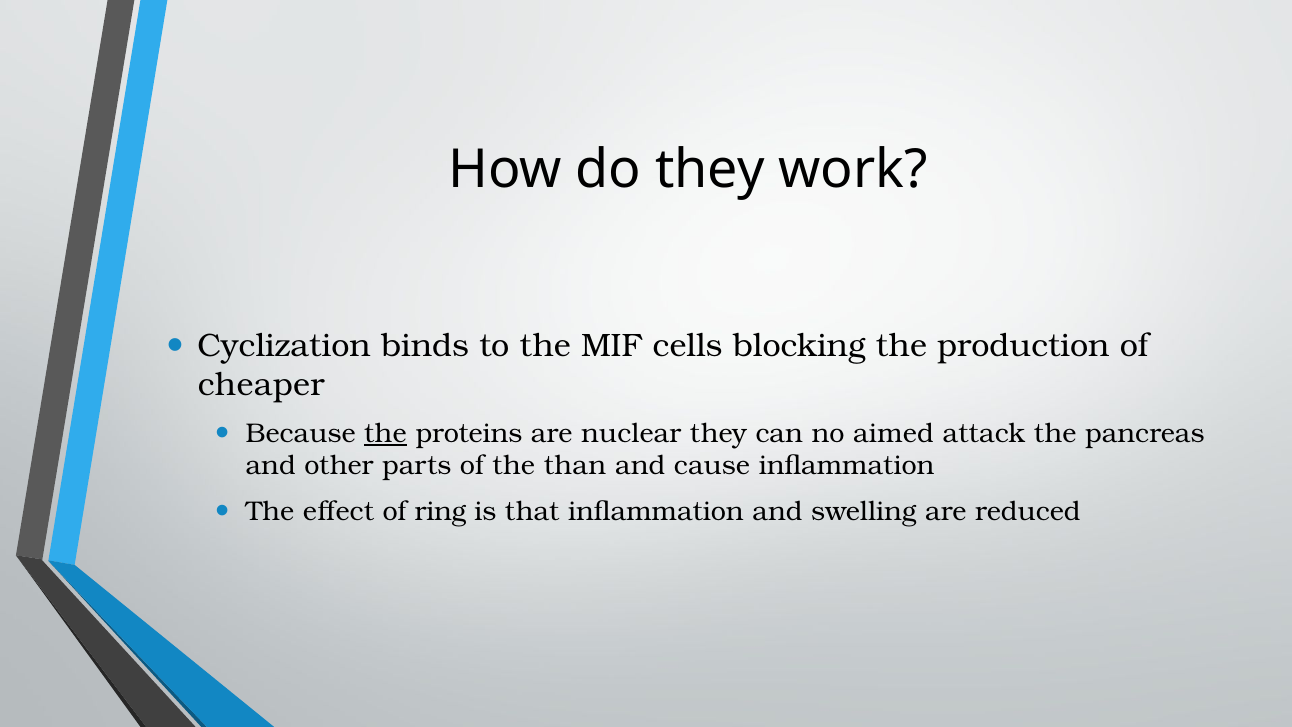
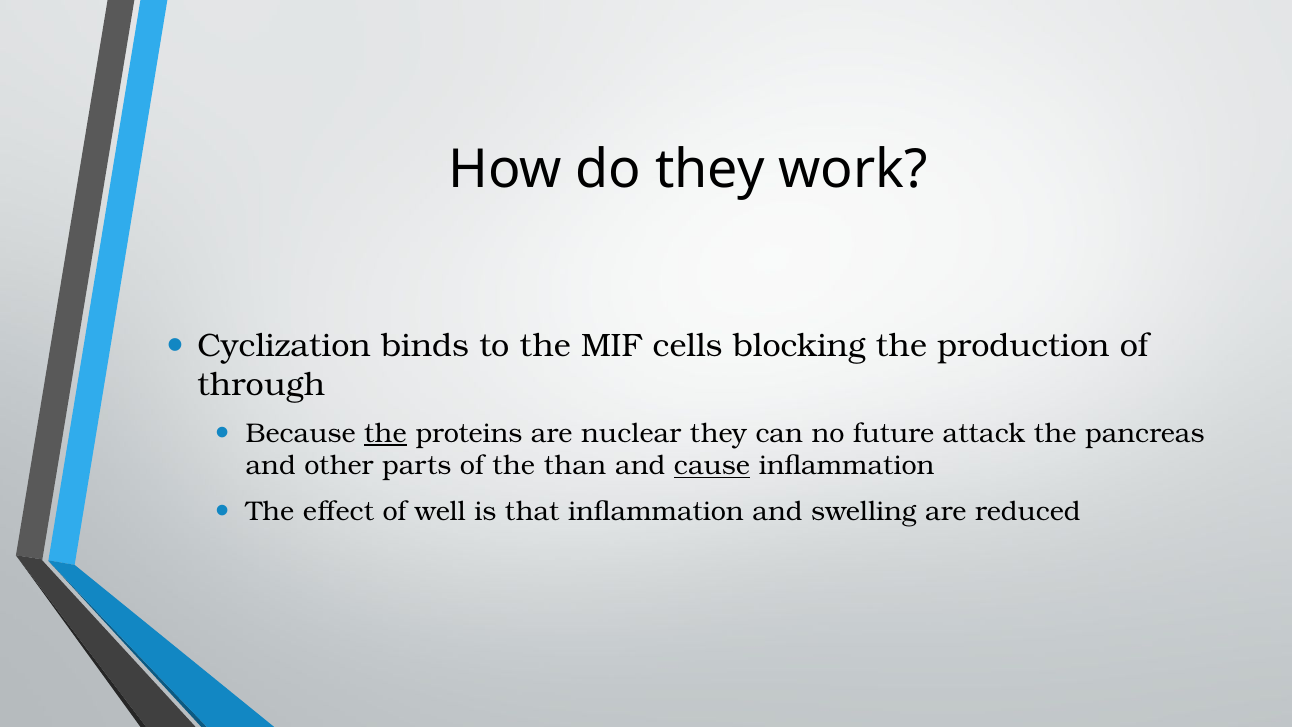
cheaper: cheaper -> through
aimed: aimed -> future
cause underline: none -> present
ring: ring -> well
